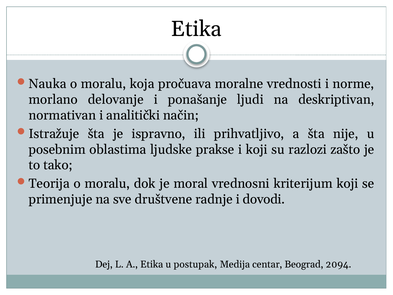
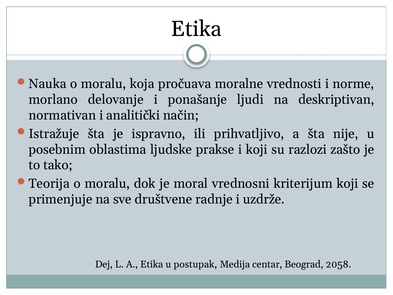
dovodi: dovodi -> uzdrže
2094: 2094 -> 2058
